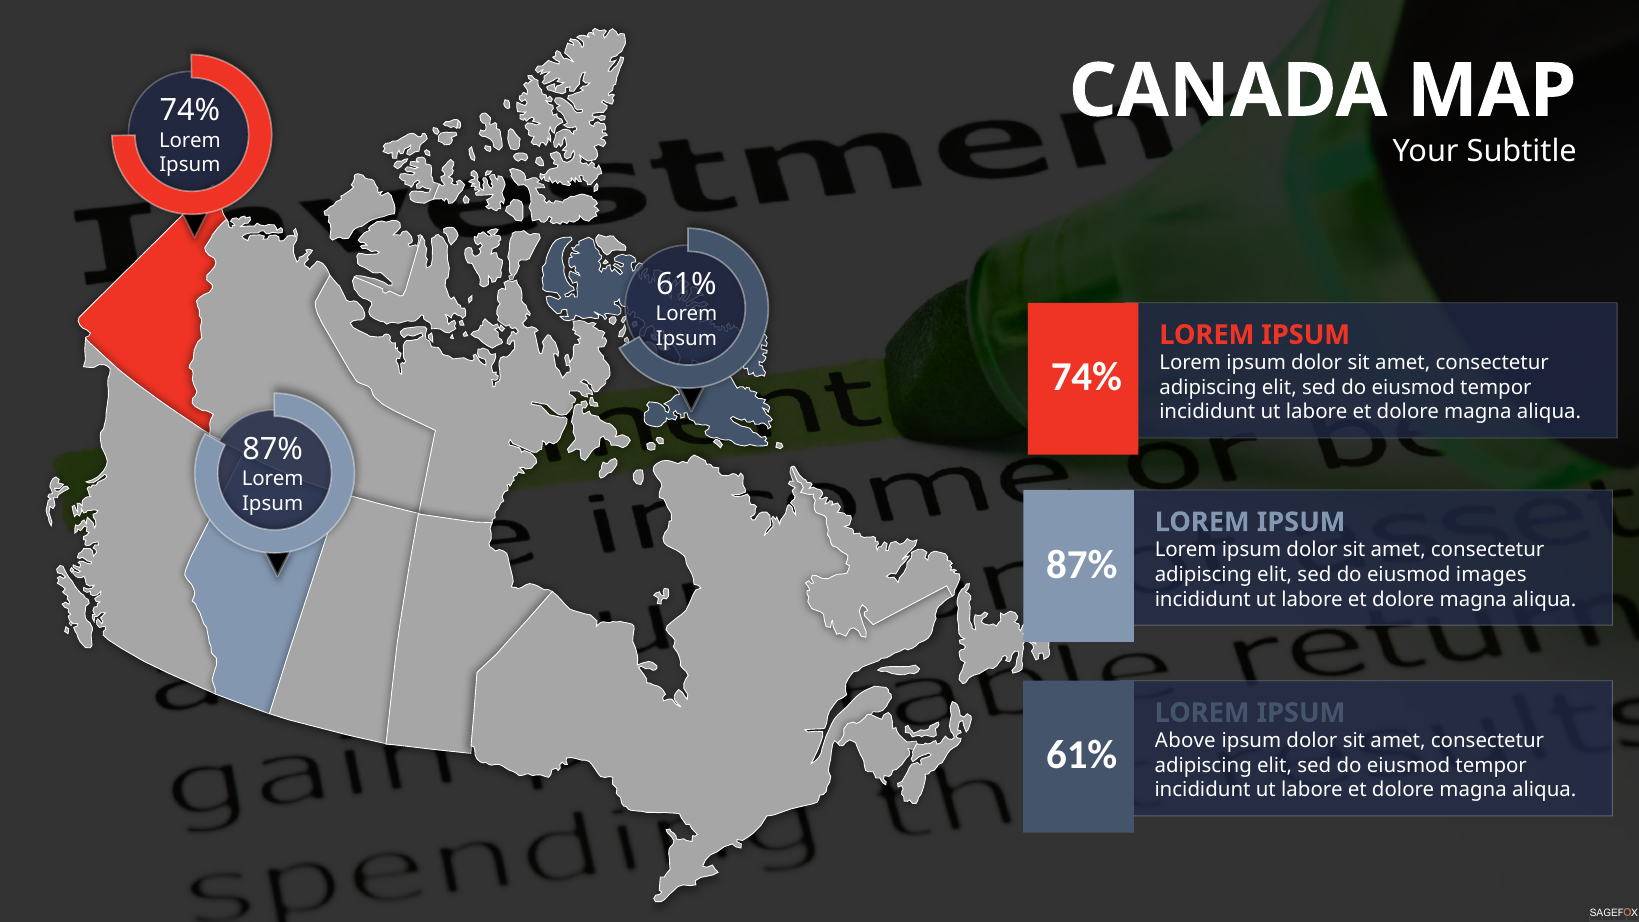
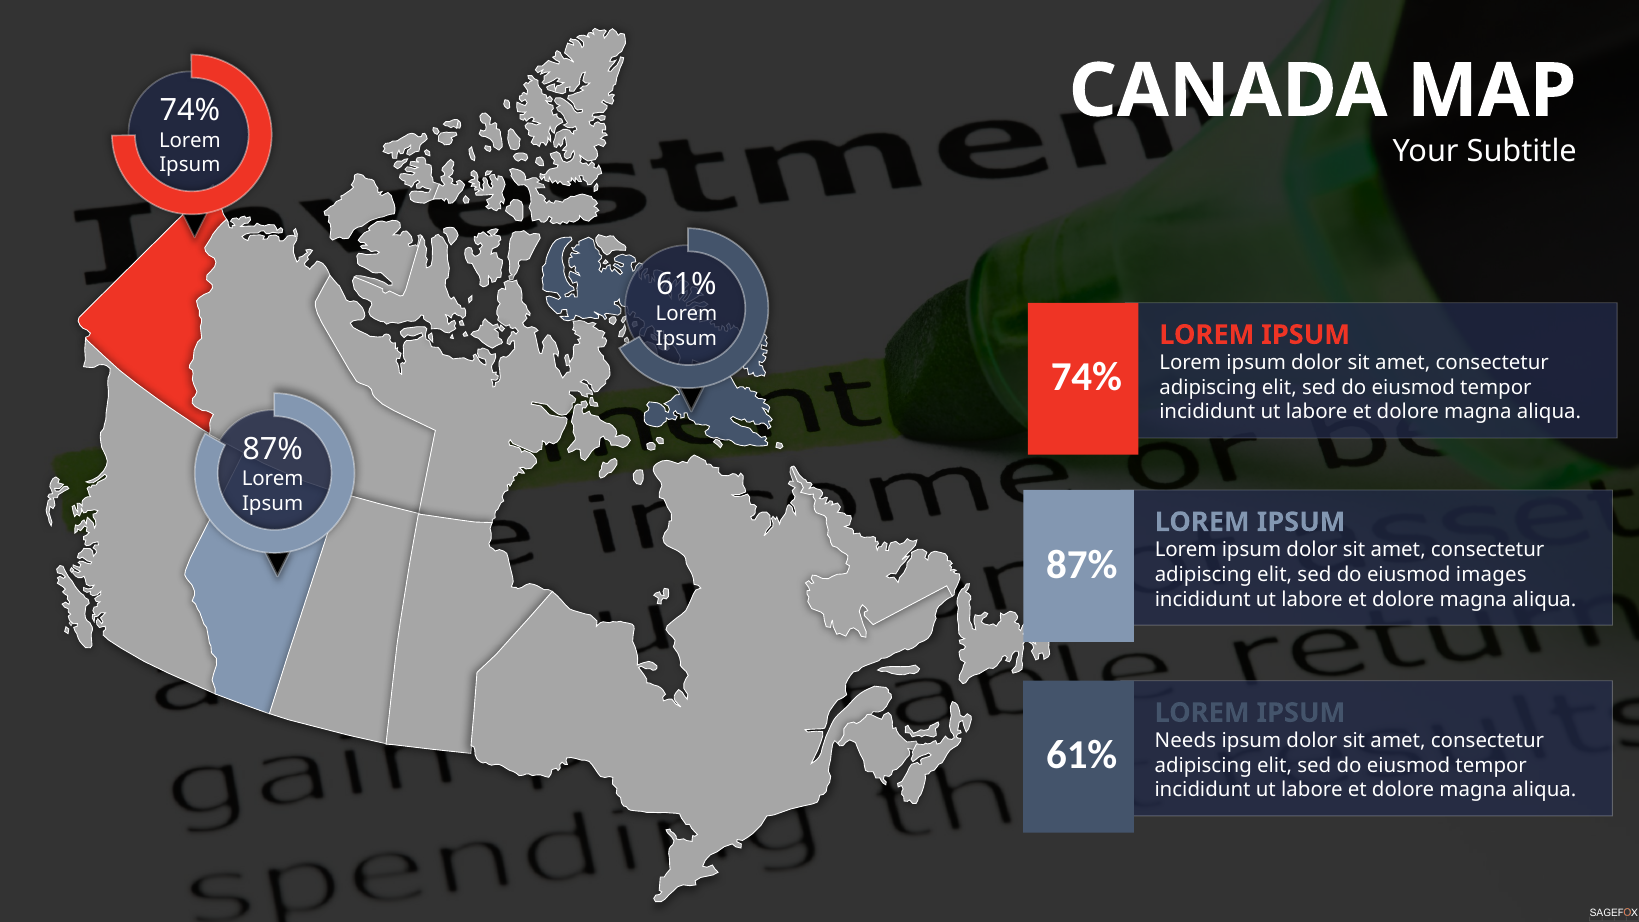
Above: Above -> Needs
